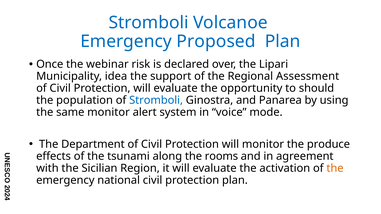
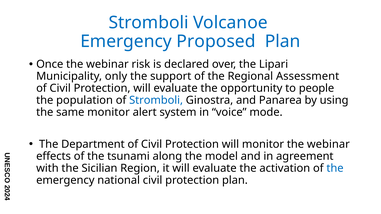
idea: idea -> only
should: should -> people
monitor the produce: produce -> webinar
rooms: rooms -> model
the at (335, 168) colour: orange -> blue
